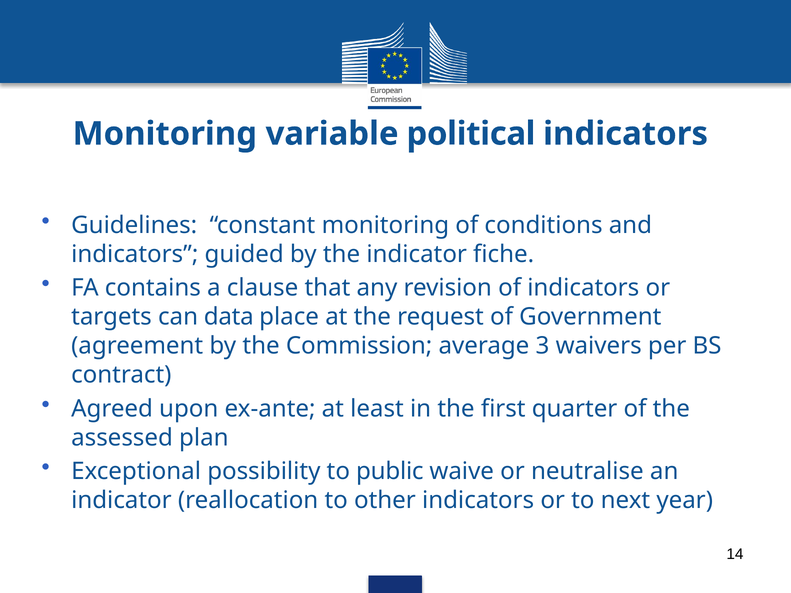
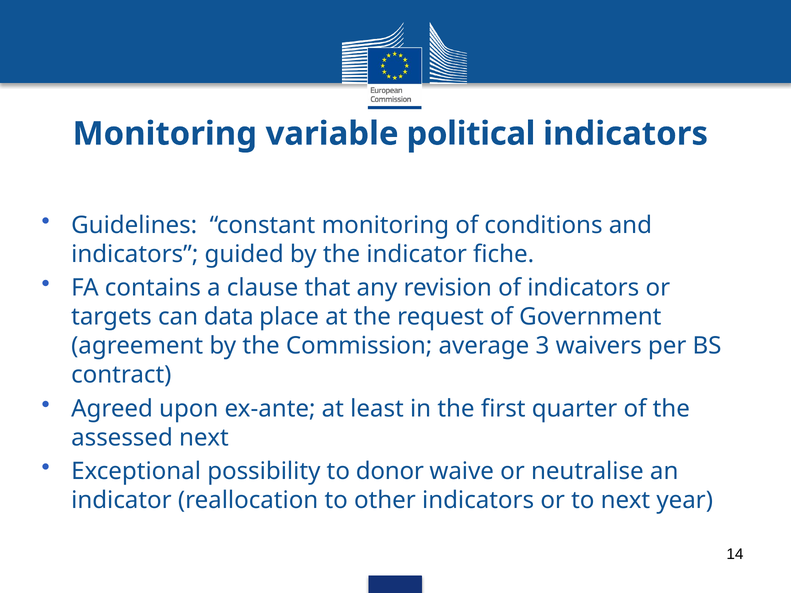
assessed plan: plan -> next
public: public -> donor
